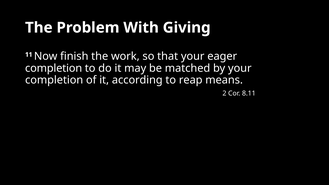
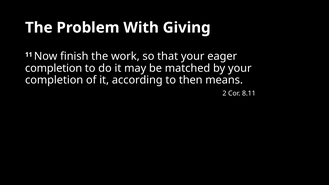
reap: reap -> then
